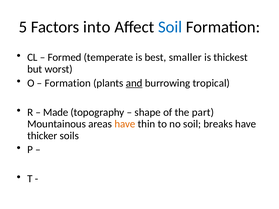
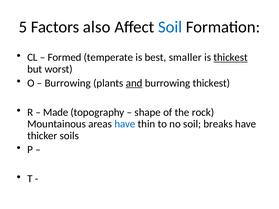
into: into -> also
thickest at (231, 57) underline: none -> present
Formation at (68, 83): Formation -> Burrowing
burrowing tropical: tropical -> thickest
part: part -> rock
have at (125, 124) colour: orange -> blue
